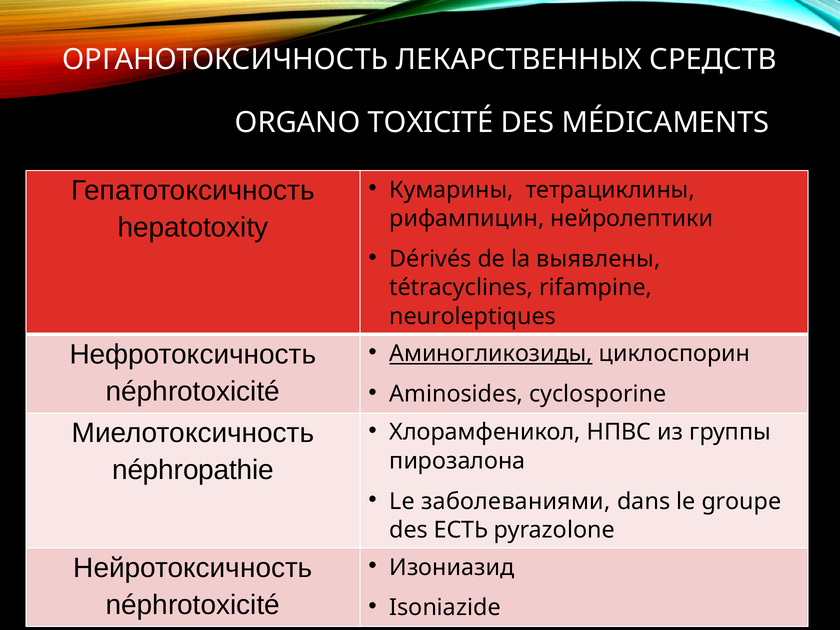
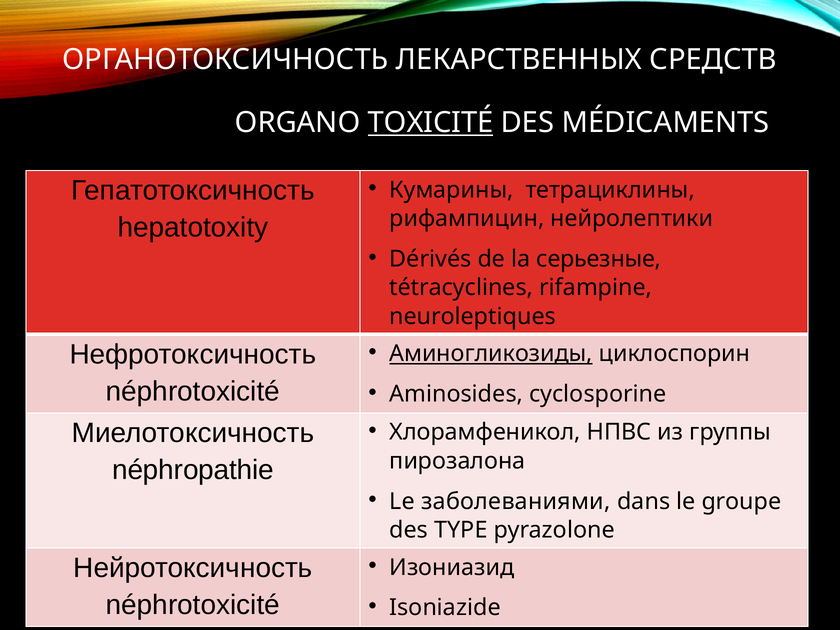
TOXICITÉ underline: none -> present
выявлены: выявлены -> серьезные
ЕСТЬ: ЕСТЬ -> TYPE
